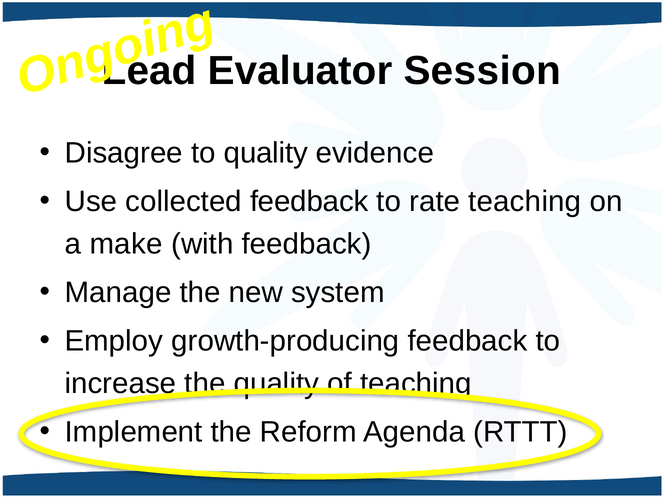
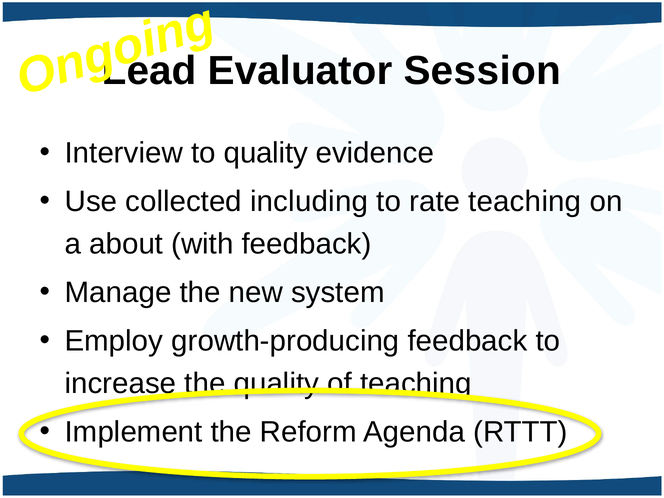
Disagree: Disagree -> Interview
collected feedback: feedback -> including
make: make -> about
